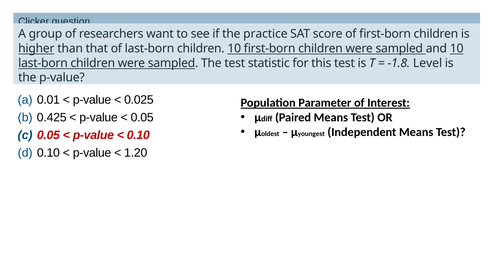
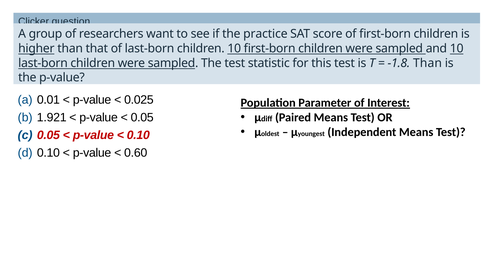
-1.8 Level: Level -> Than
0.425: 0.425 -> 1.921
1.20: 1.20 -> 0.60
